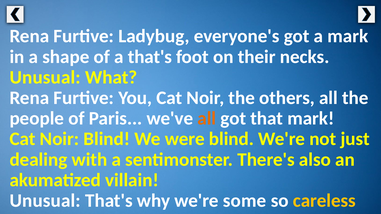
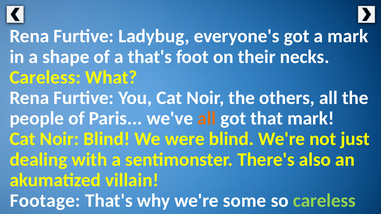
Unusual at (45, 77): Unusual -> Careless
Unusual at (45, 201): Unusual -> Footage
careless at (324, 201) colour: yellow -> light green
